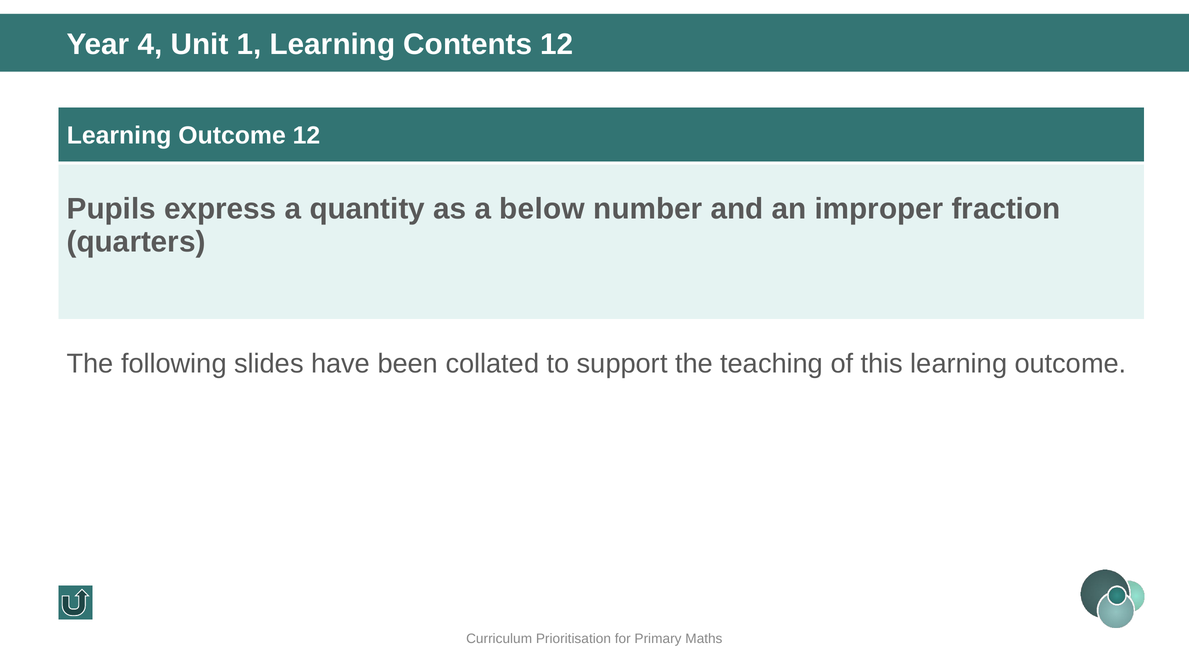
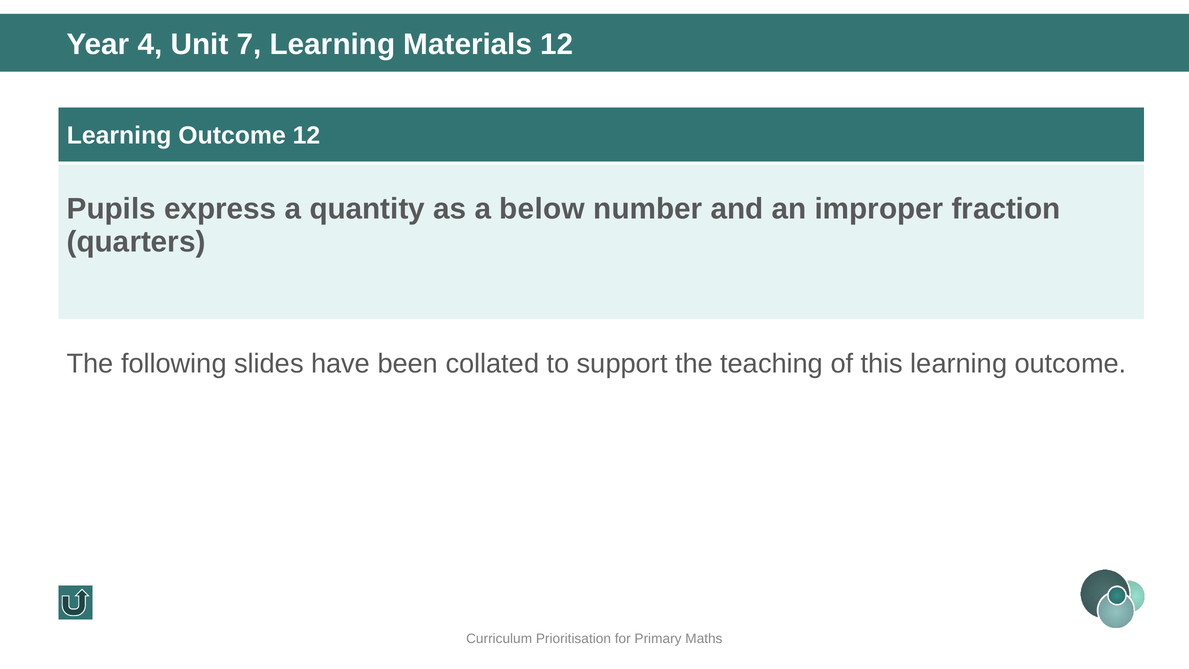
1: 1 -> 7
Contents: Contents -> Materials
